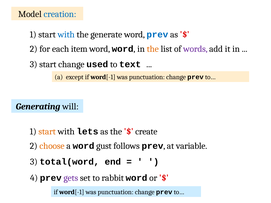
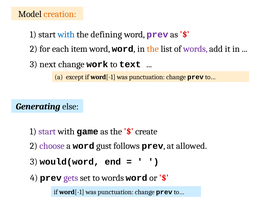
creation colour: blue -> orange
generate: generate -> defining
prev at (157, 34) colour: blue -> purple
3 start: start -> next
used: used -> work
will: will -> else
start at (47, 132) colour: orange -> purple
lets: lets -> game
choose colour: orange -> purple
variable: variable -> allowed
total(word: total(word -> would(word
to rabbit: rabbit -> words
